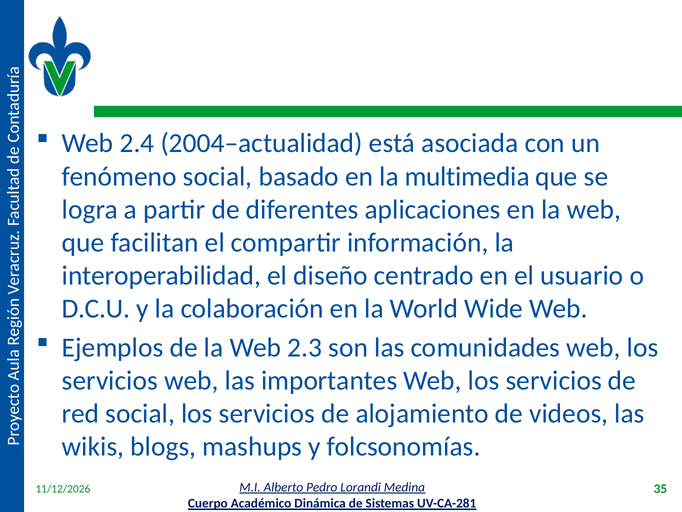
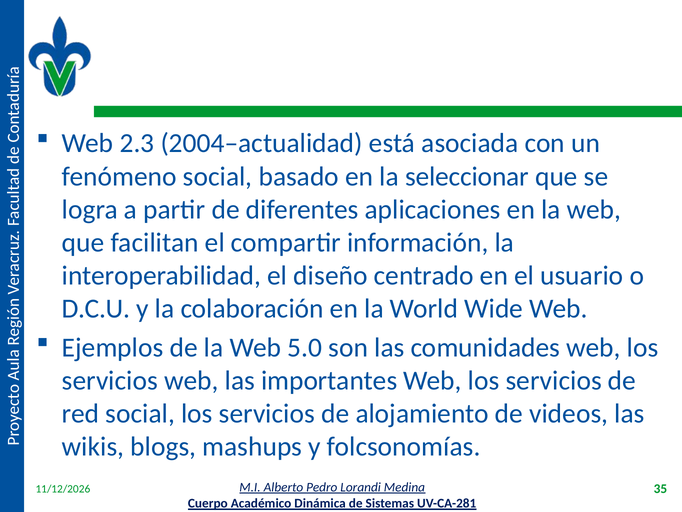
2.4: 2.4 -> 2.3
multimedia: multimedia -> seleccionar
2.3: 2.3 -> 5.0
